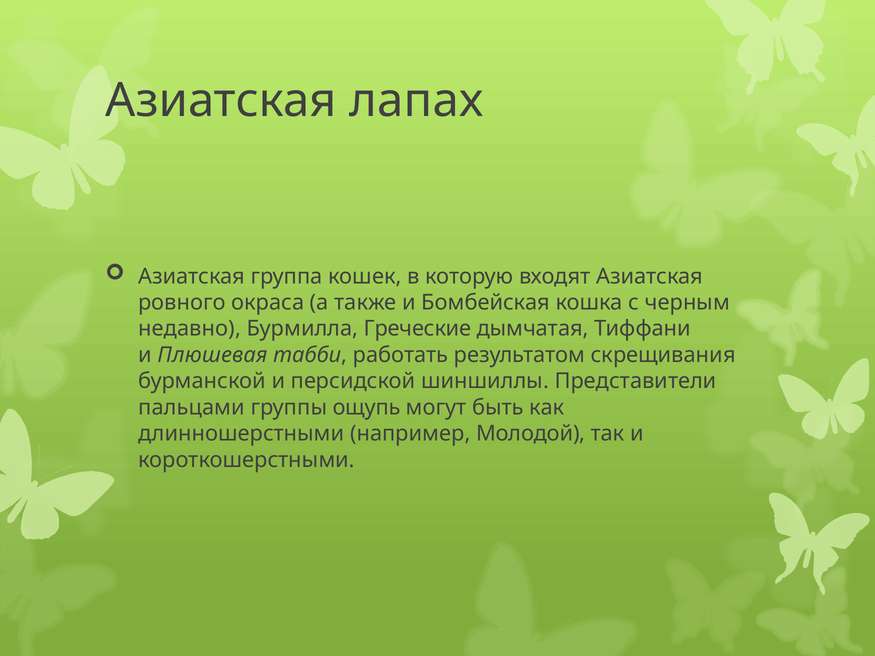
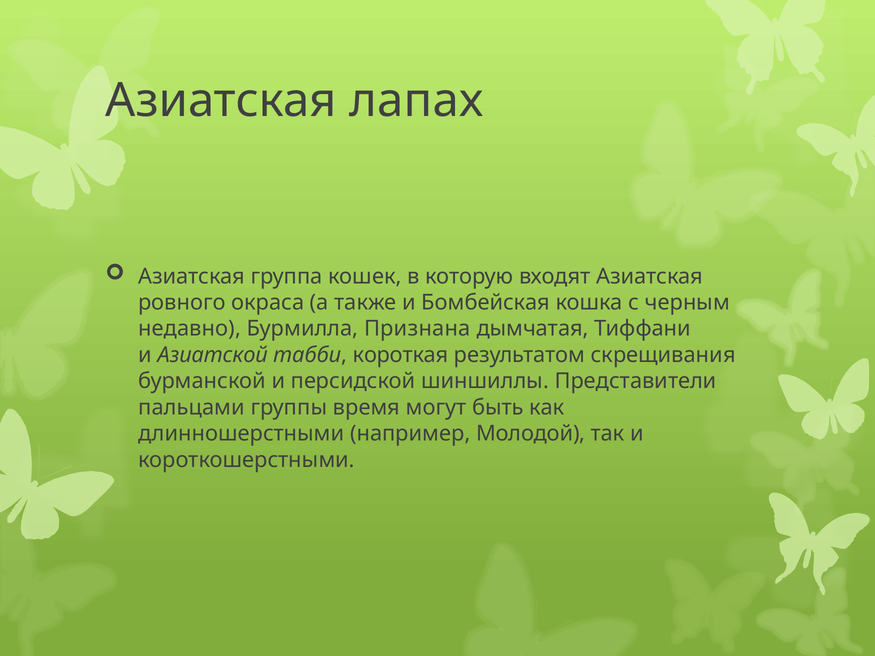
Греческие: Греческие -> Признана
Плюшевая: Плюшевая -> Азиатской
работать: работать -> короткая
ощупь: ощупь -> время
